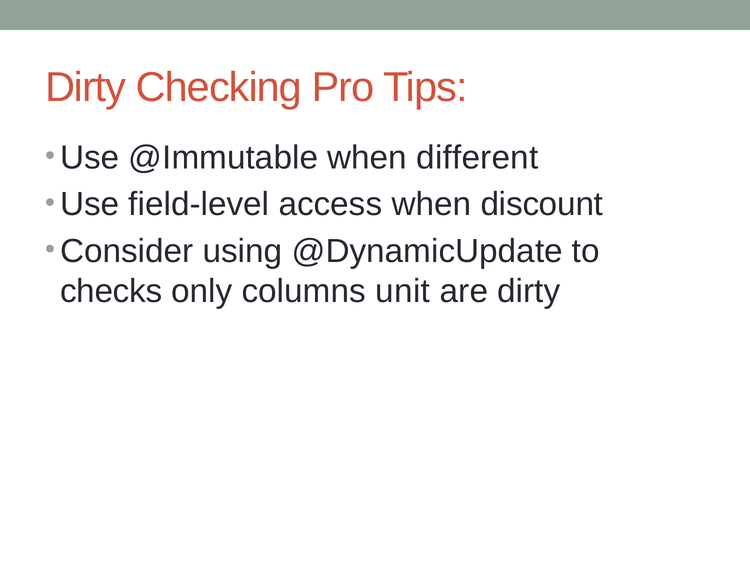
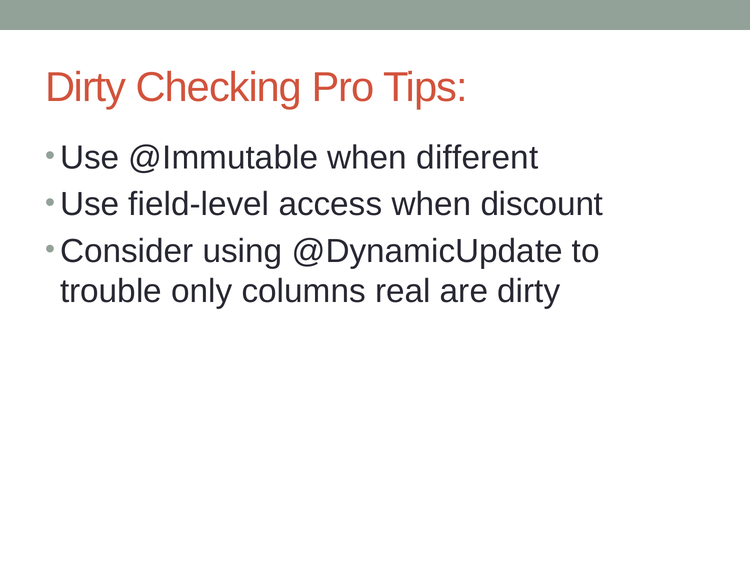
checks: checks -> trouble
unit: unit -> real
